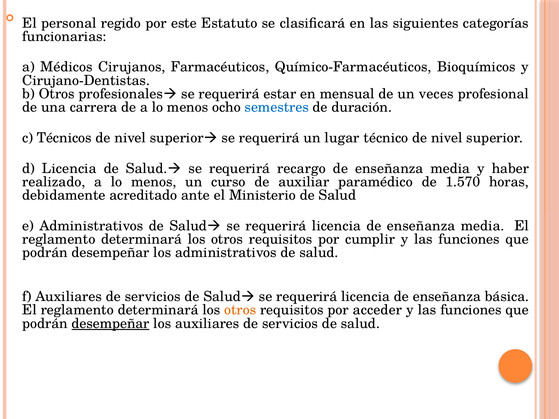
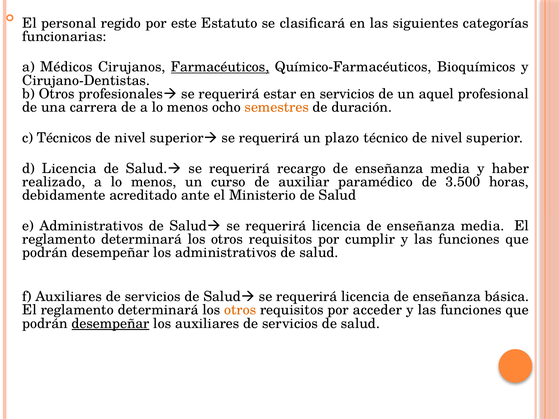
Farmacéuticos underline: none -> present
en mensual: mensual -> servicios
veces: veces -> aquel
semestres colour: blue -> orange
lugar: lugar -> plazo
1.570: 1.570 -> 3.500
